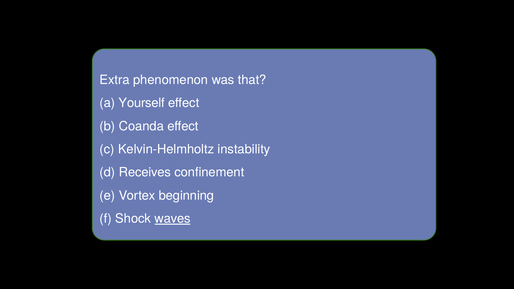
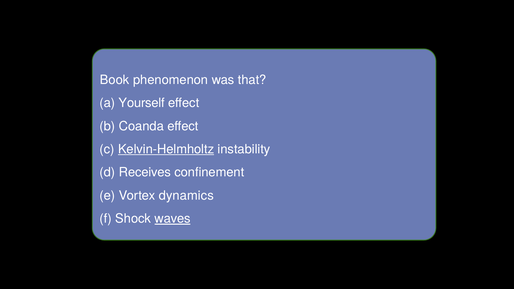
Extra: Extra -> Book
Kelvin-Helmholtz underline: none -> present
beginning: beginning -> dynamics
